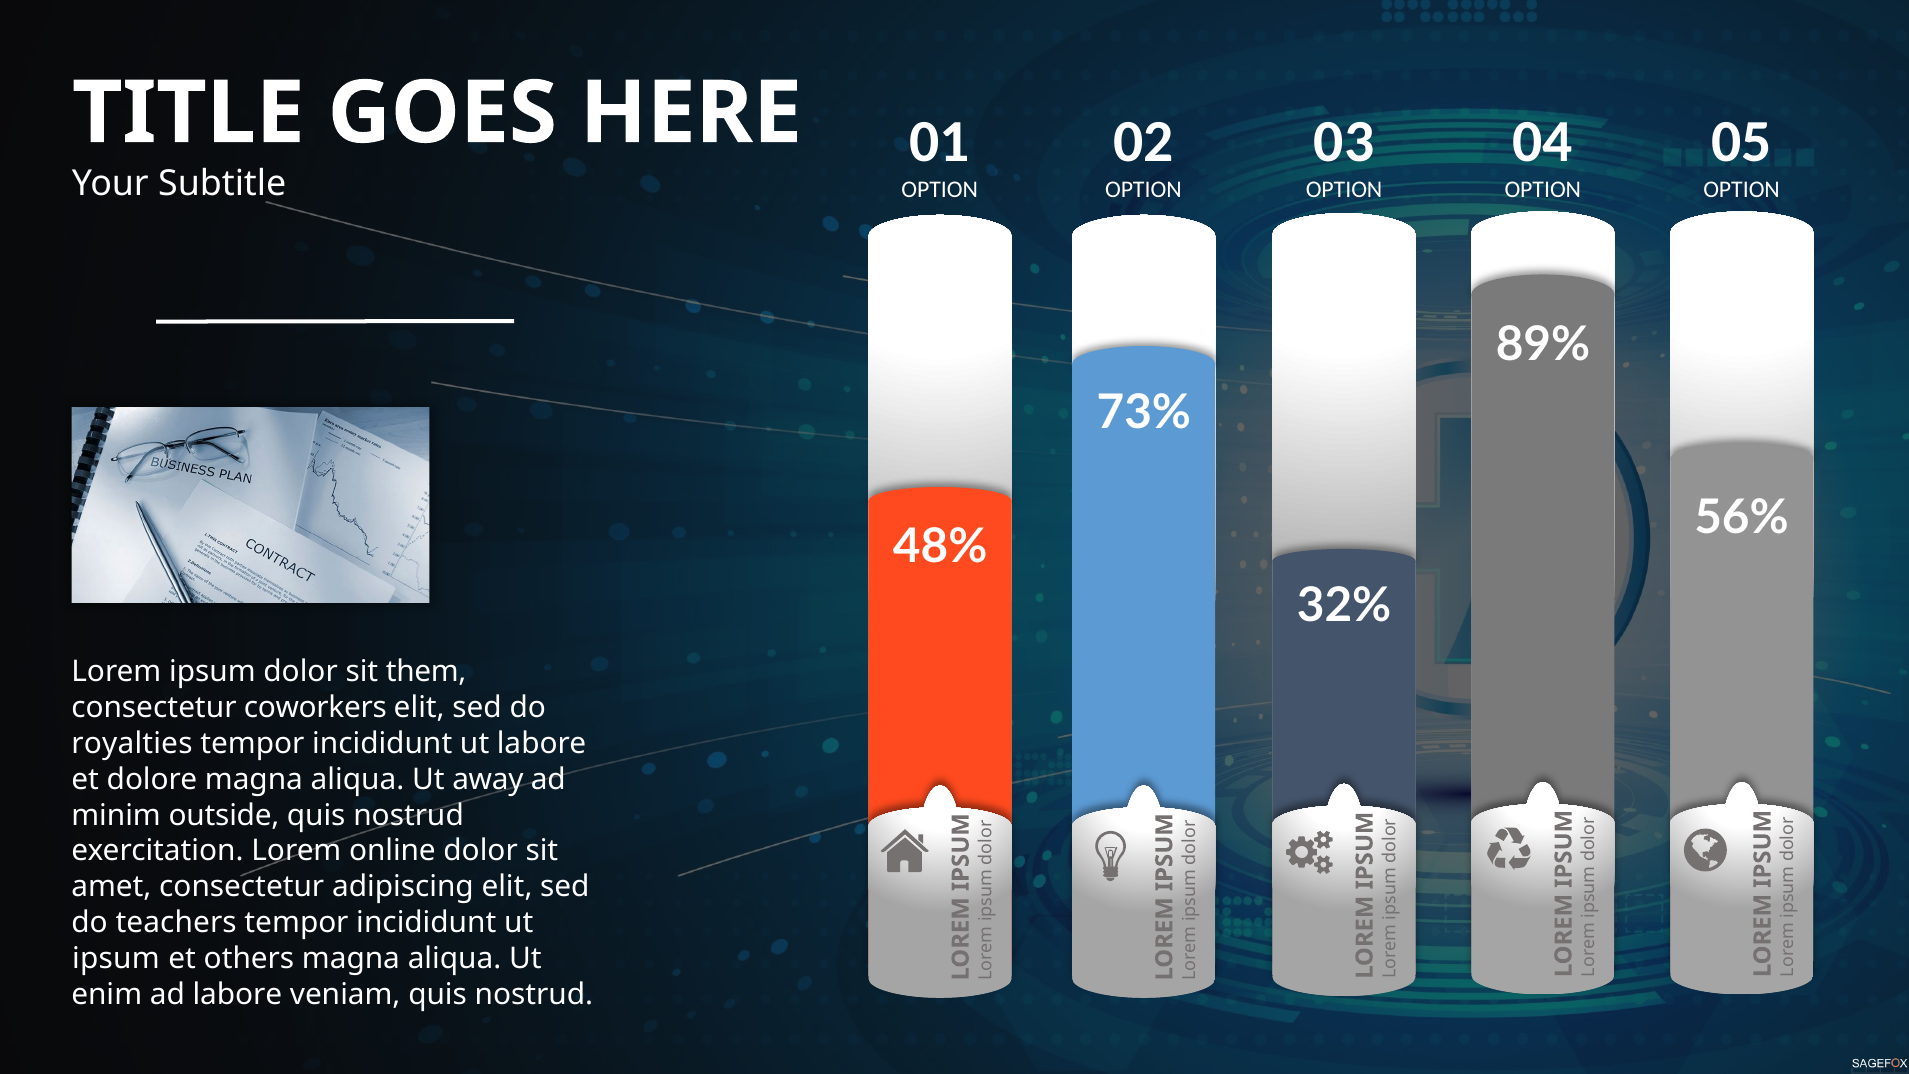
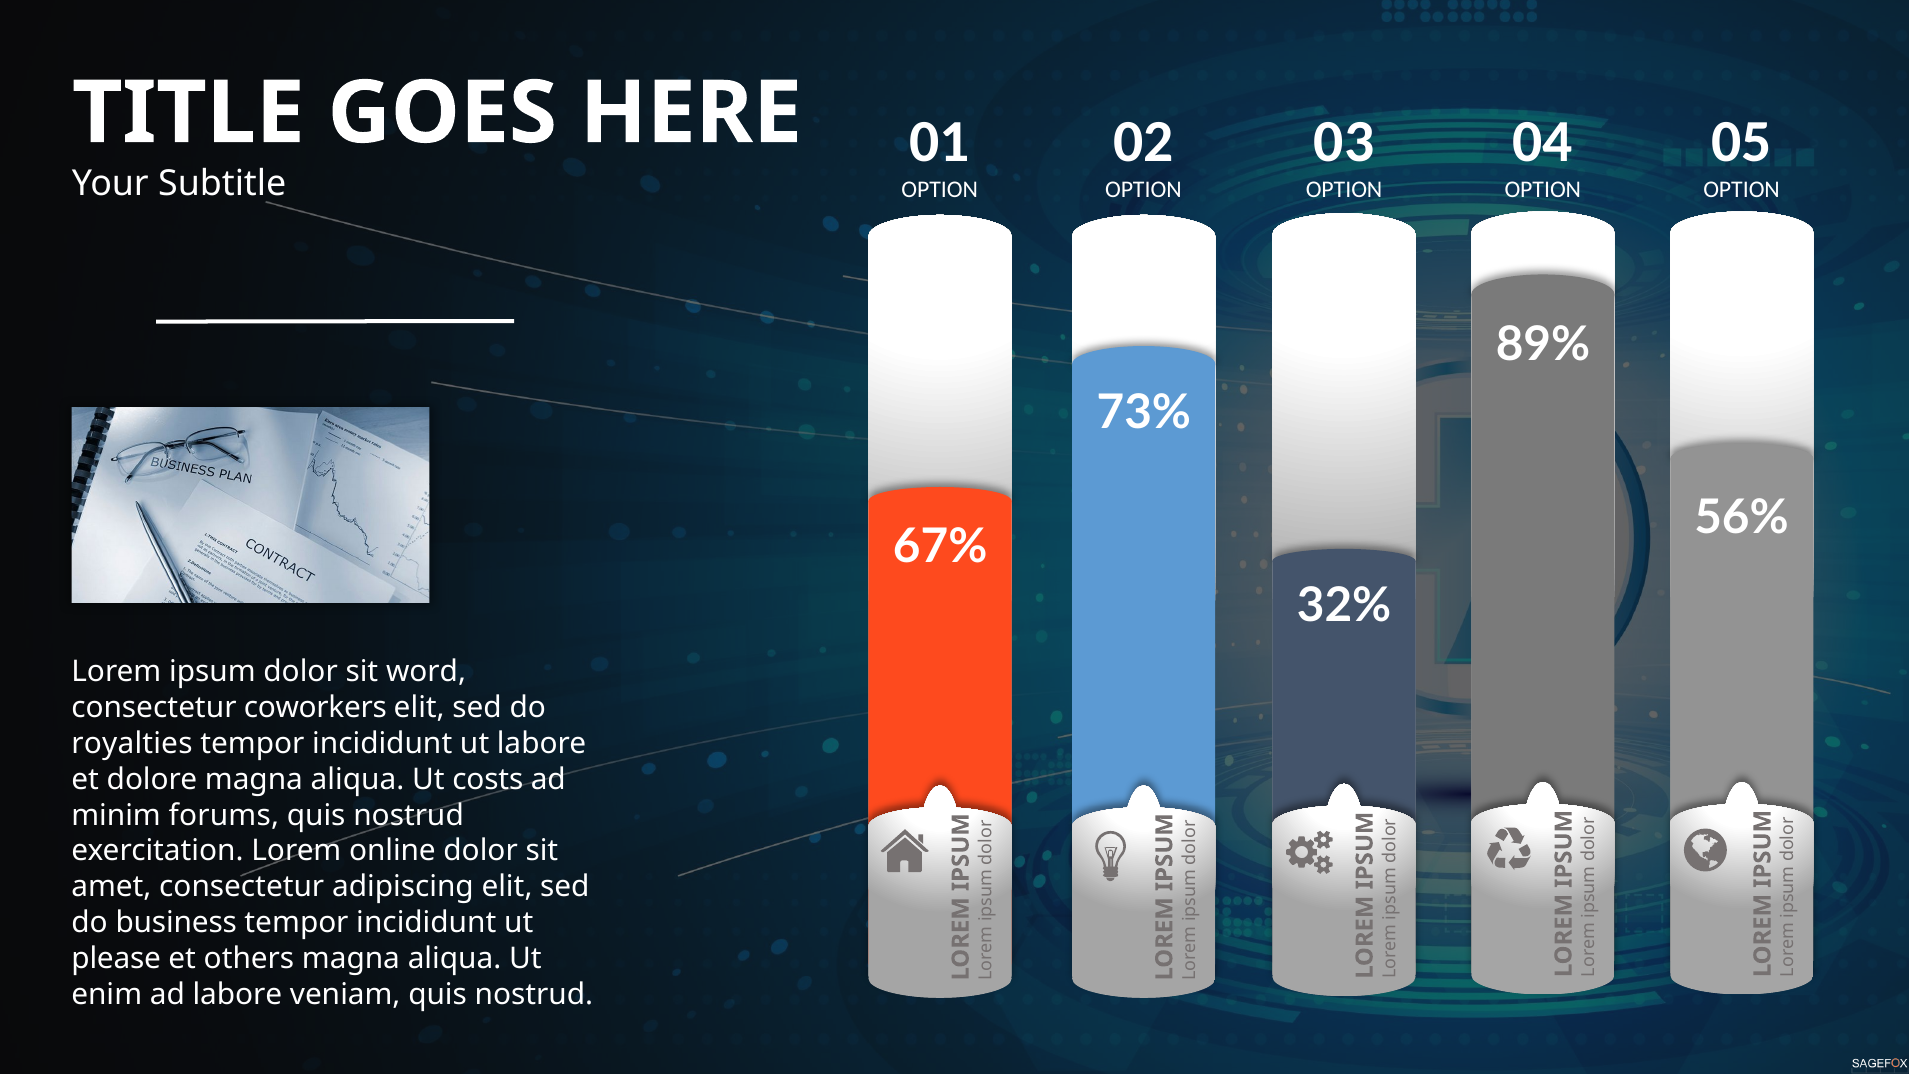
48%: 48% -> 67%
them: them -> word
away: away -> costs
outside: outside -> forums
teachers: teachers -> business
ipsum at (116, 958): ipsum -> please
